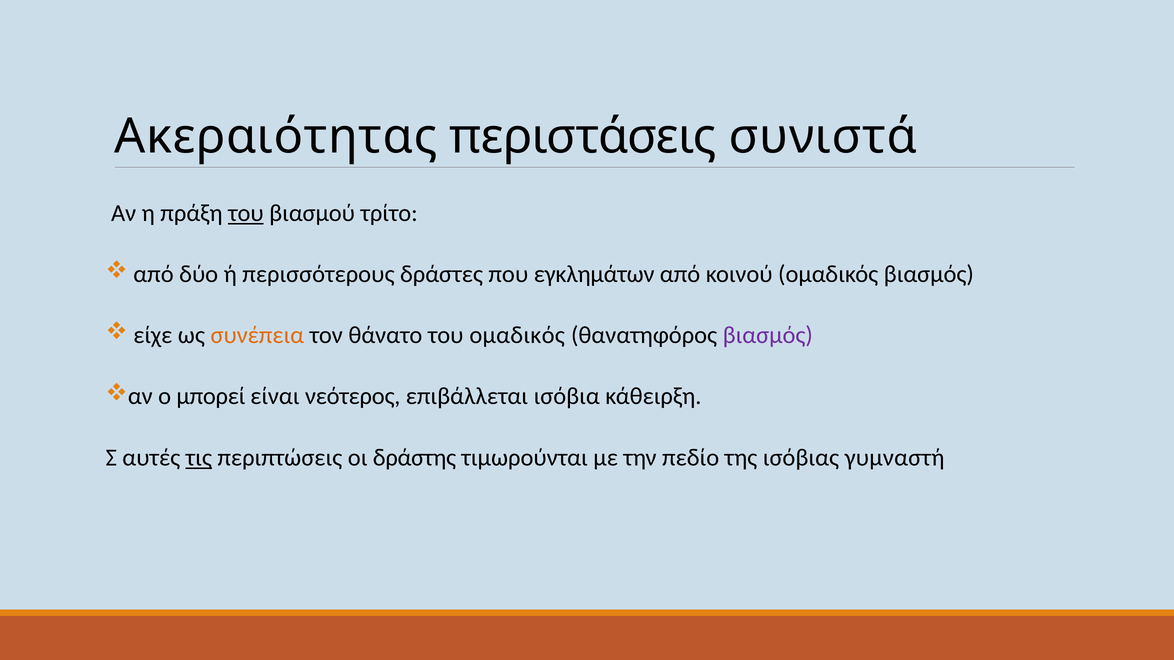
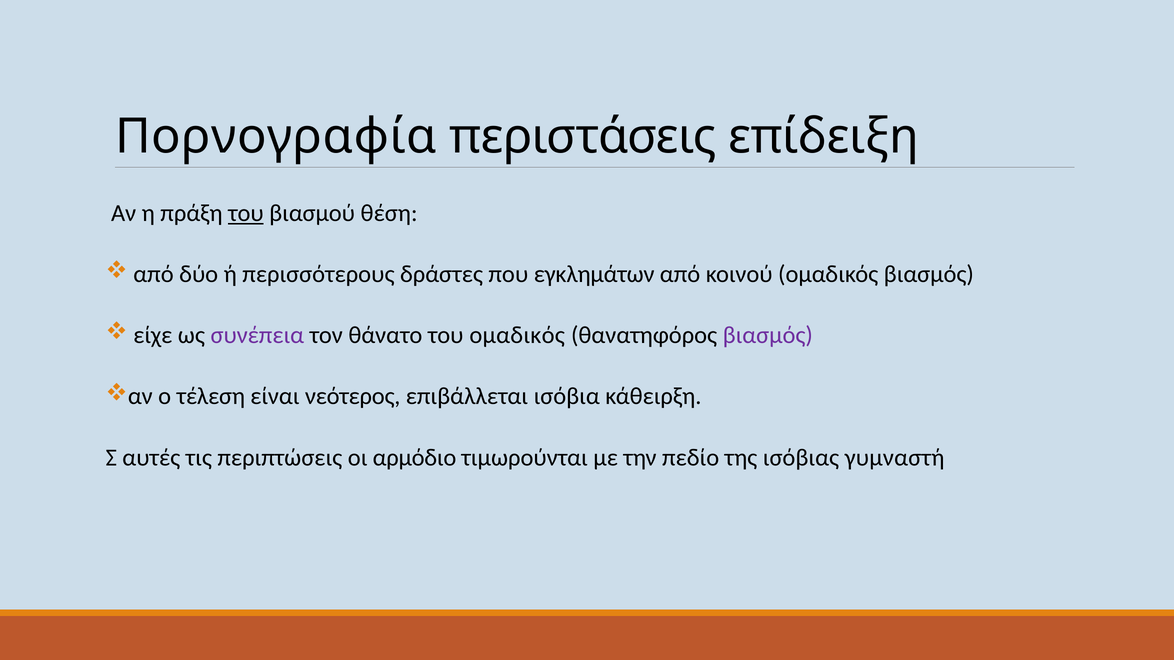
Ακεραιότητας: Ακεραιότητας -> Πορνογραφία
συνιστά: συνιστά -> επίδειξη
τρίτο: τρίτο -> θέση
συνέπεια colour: orange -> purple
μπορεί: μπορεί -> τέλεση
τις underline: present -> none
δράστης: δράστης -> αρμόδιο
